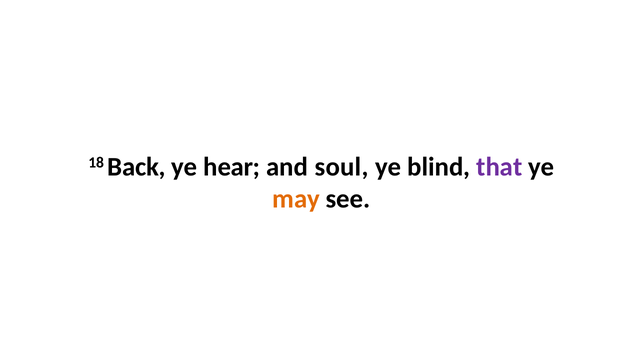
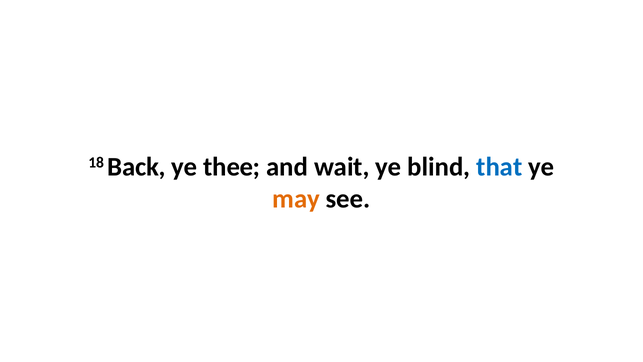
hear: hear -> thee
soul: soul -> wait
that colour: purple -> blue
